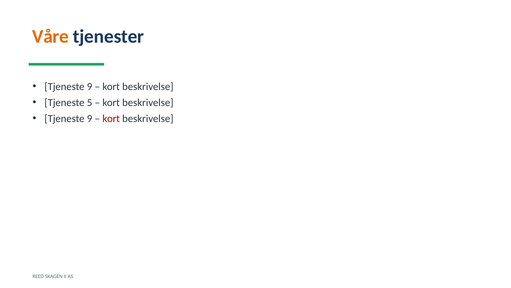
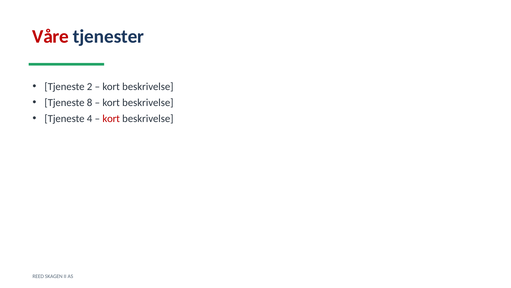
Våre colour: orange -> red
9 at (90, 87): 9 -> 2
5: 5 -> 8
9 at (90, 119): 9 -> 4
